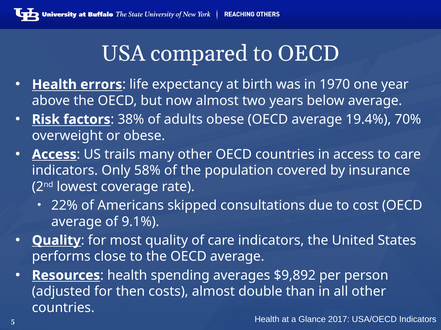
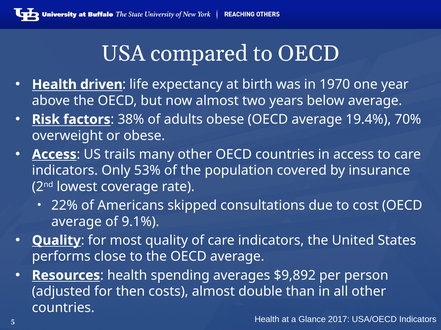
errors: errors -> driven
58%: 58% -> 53%
